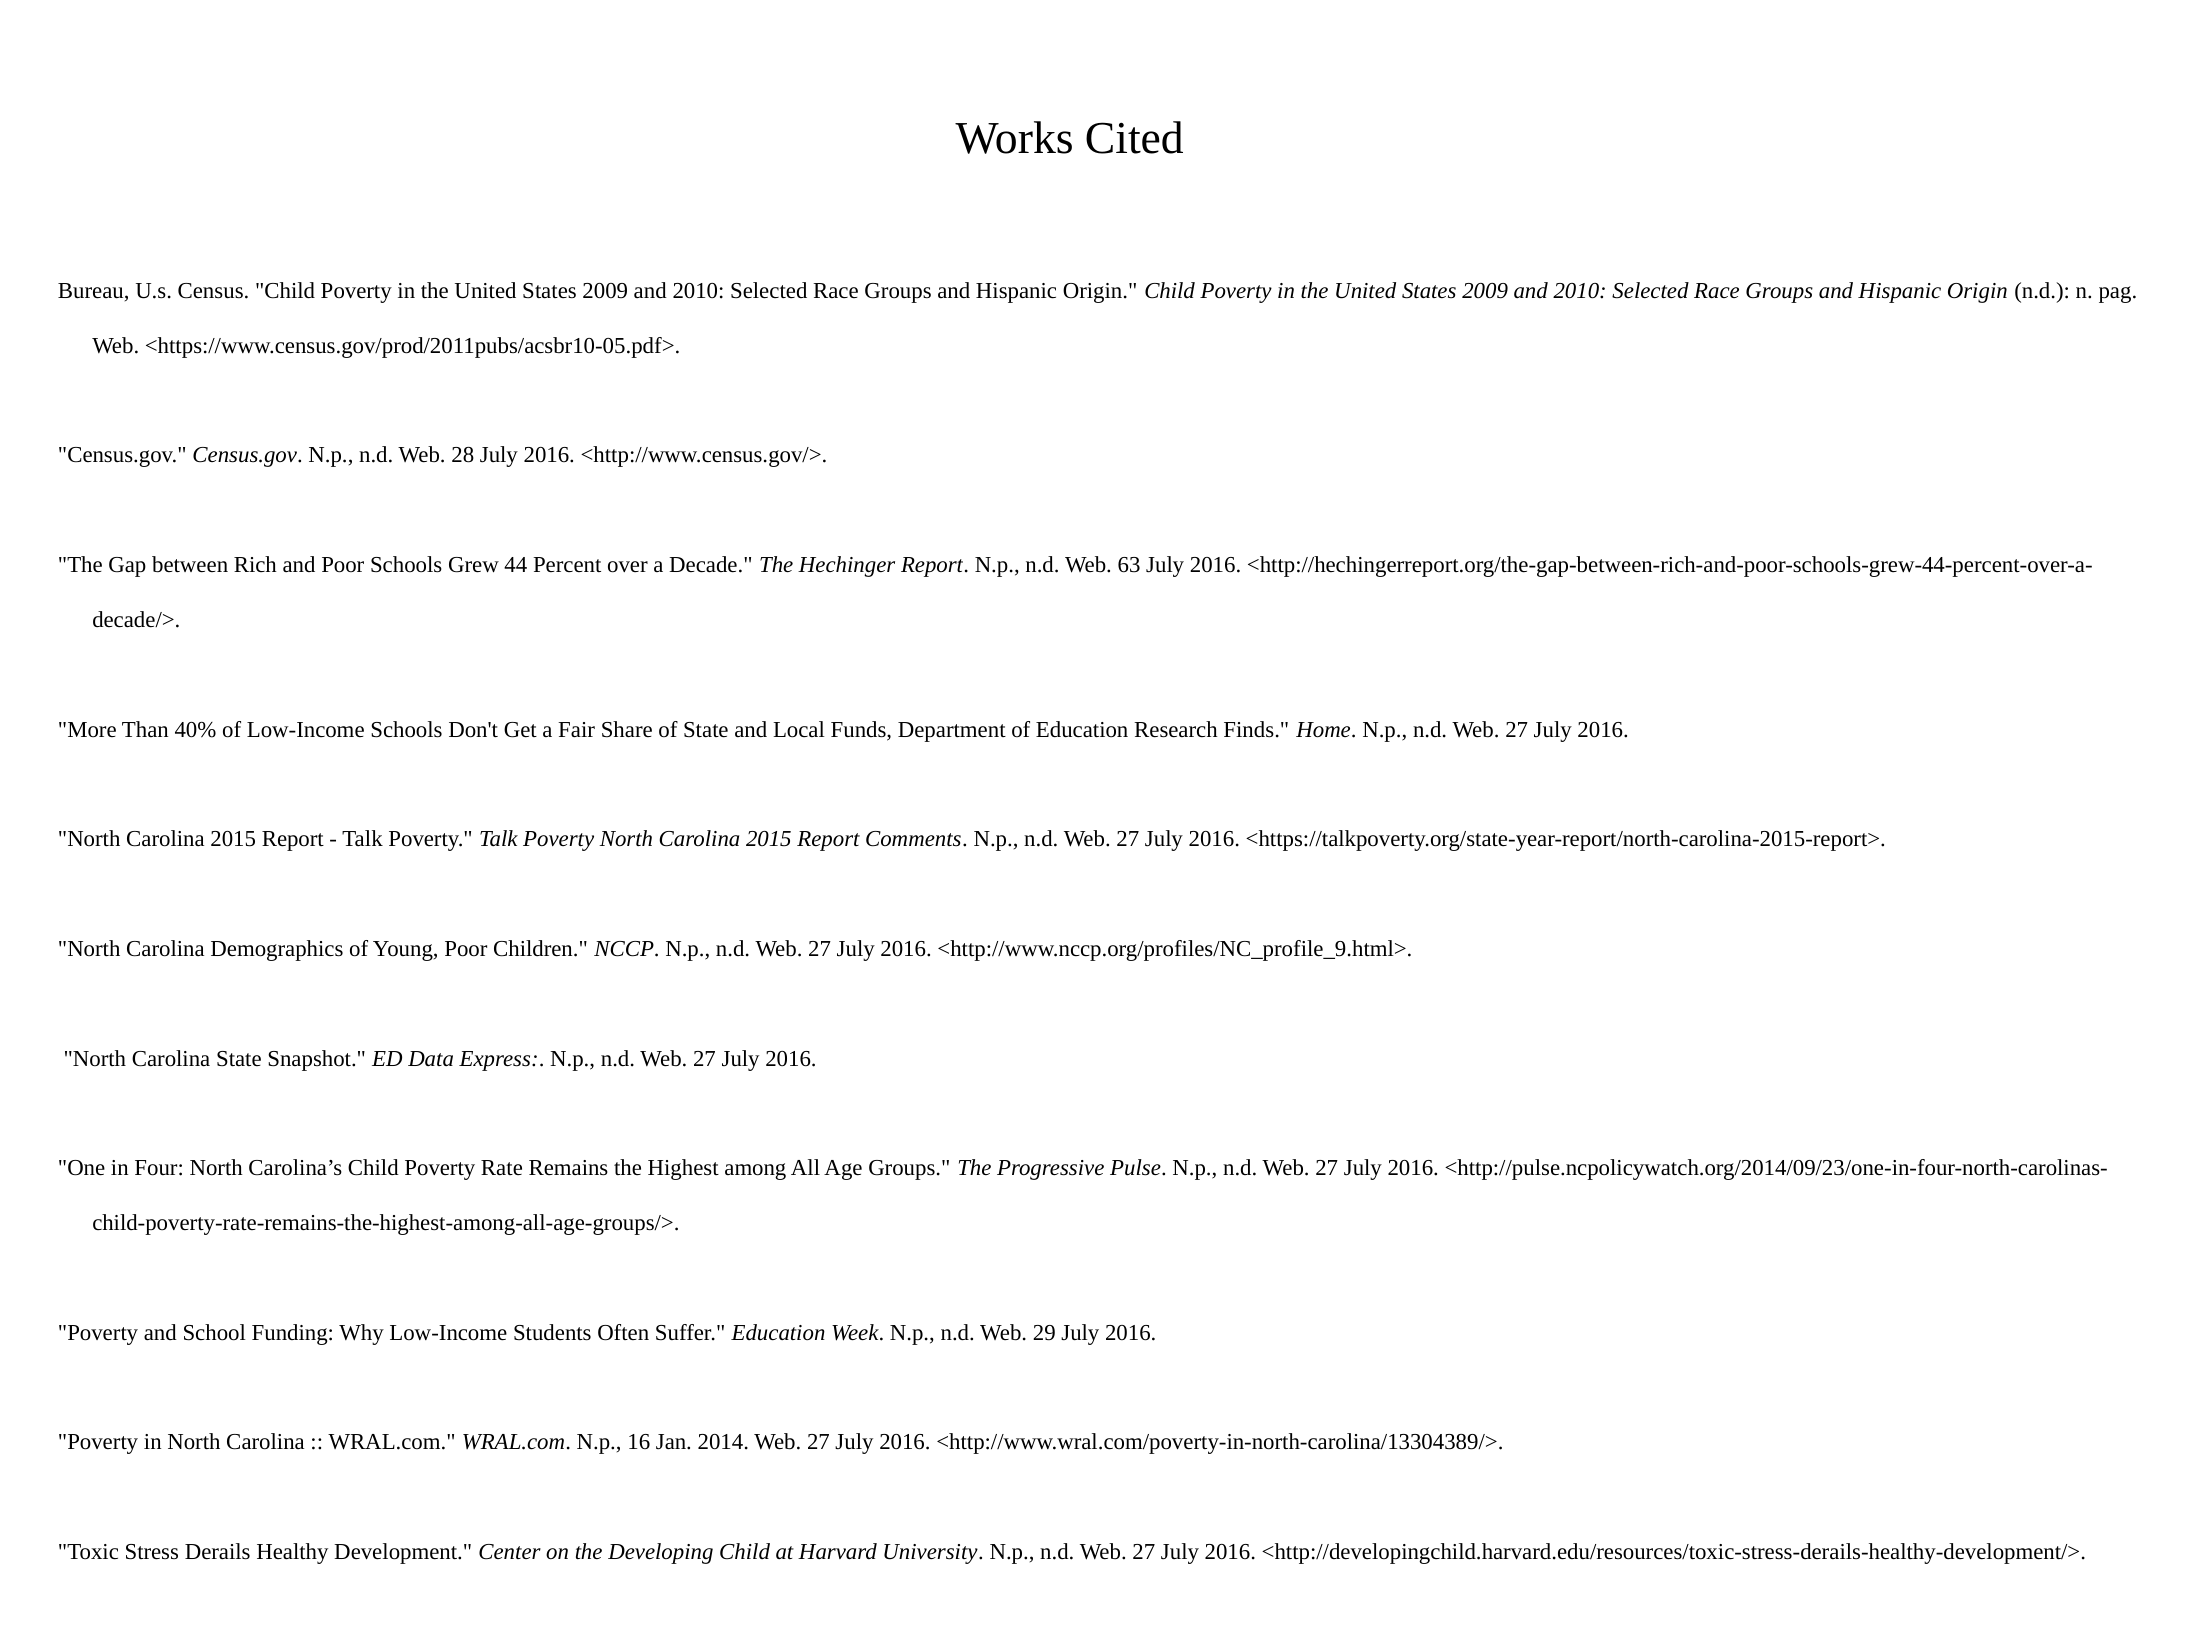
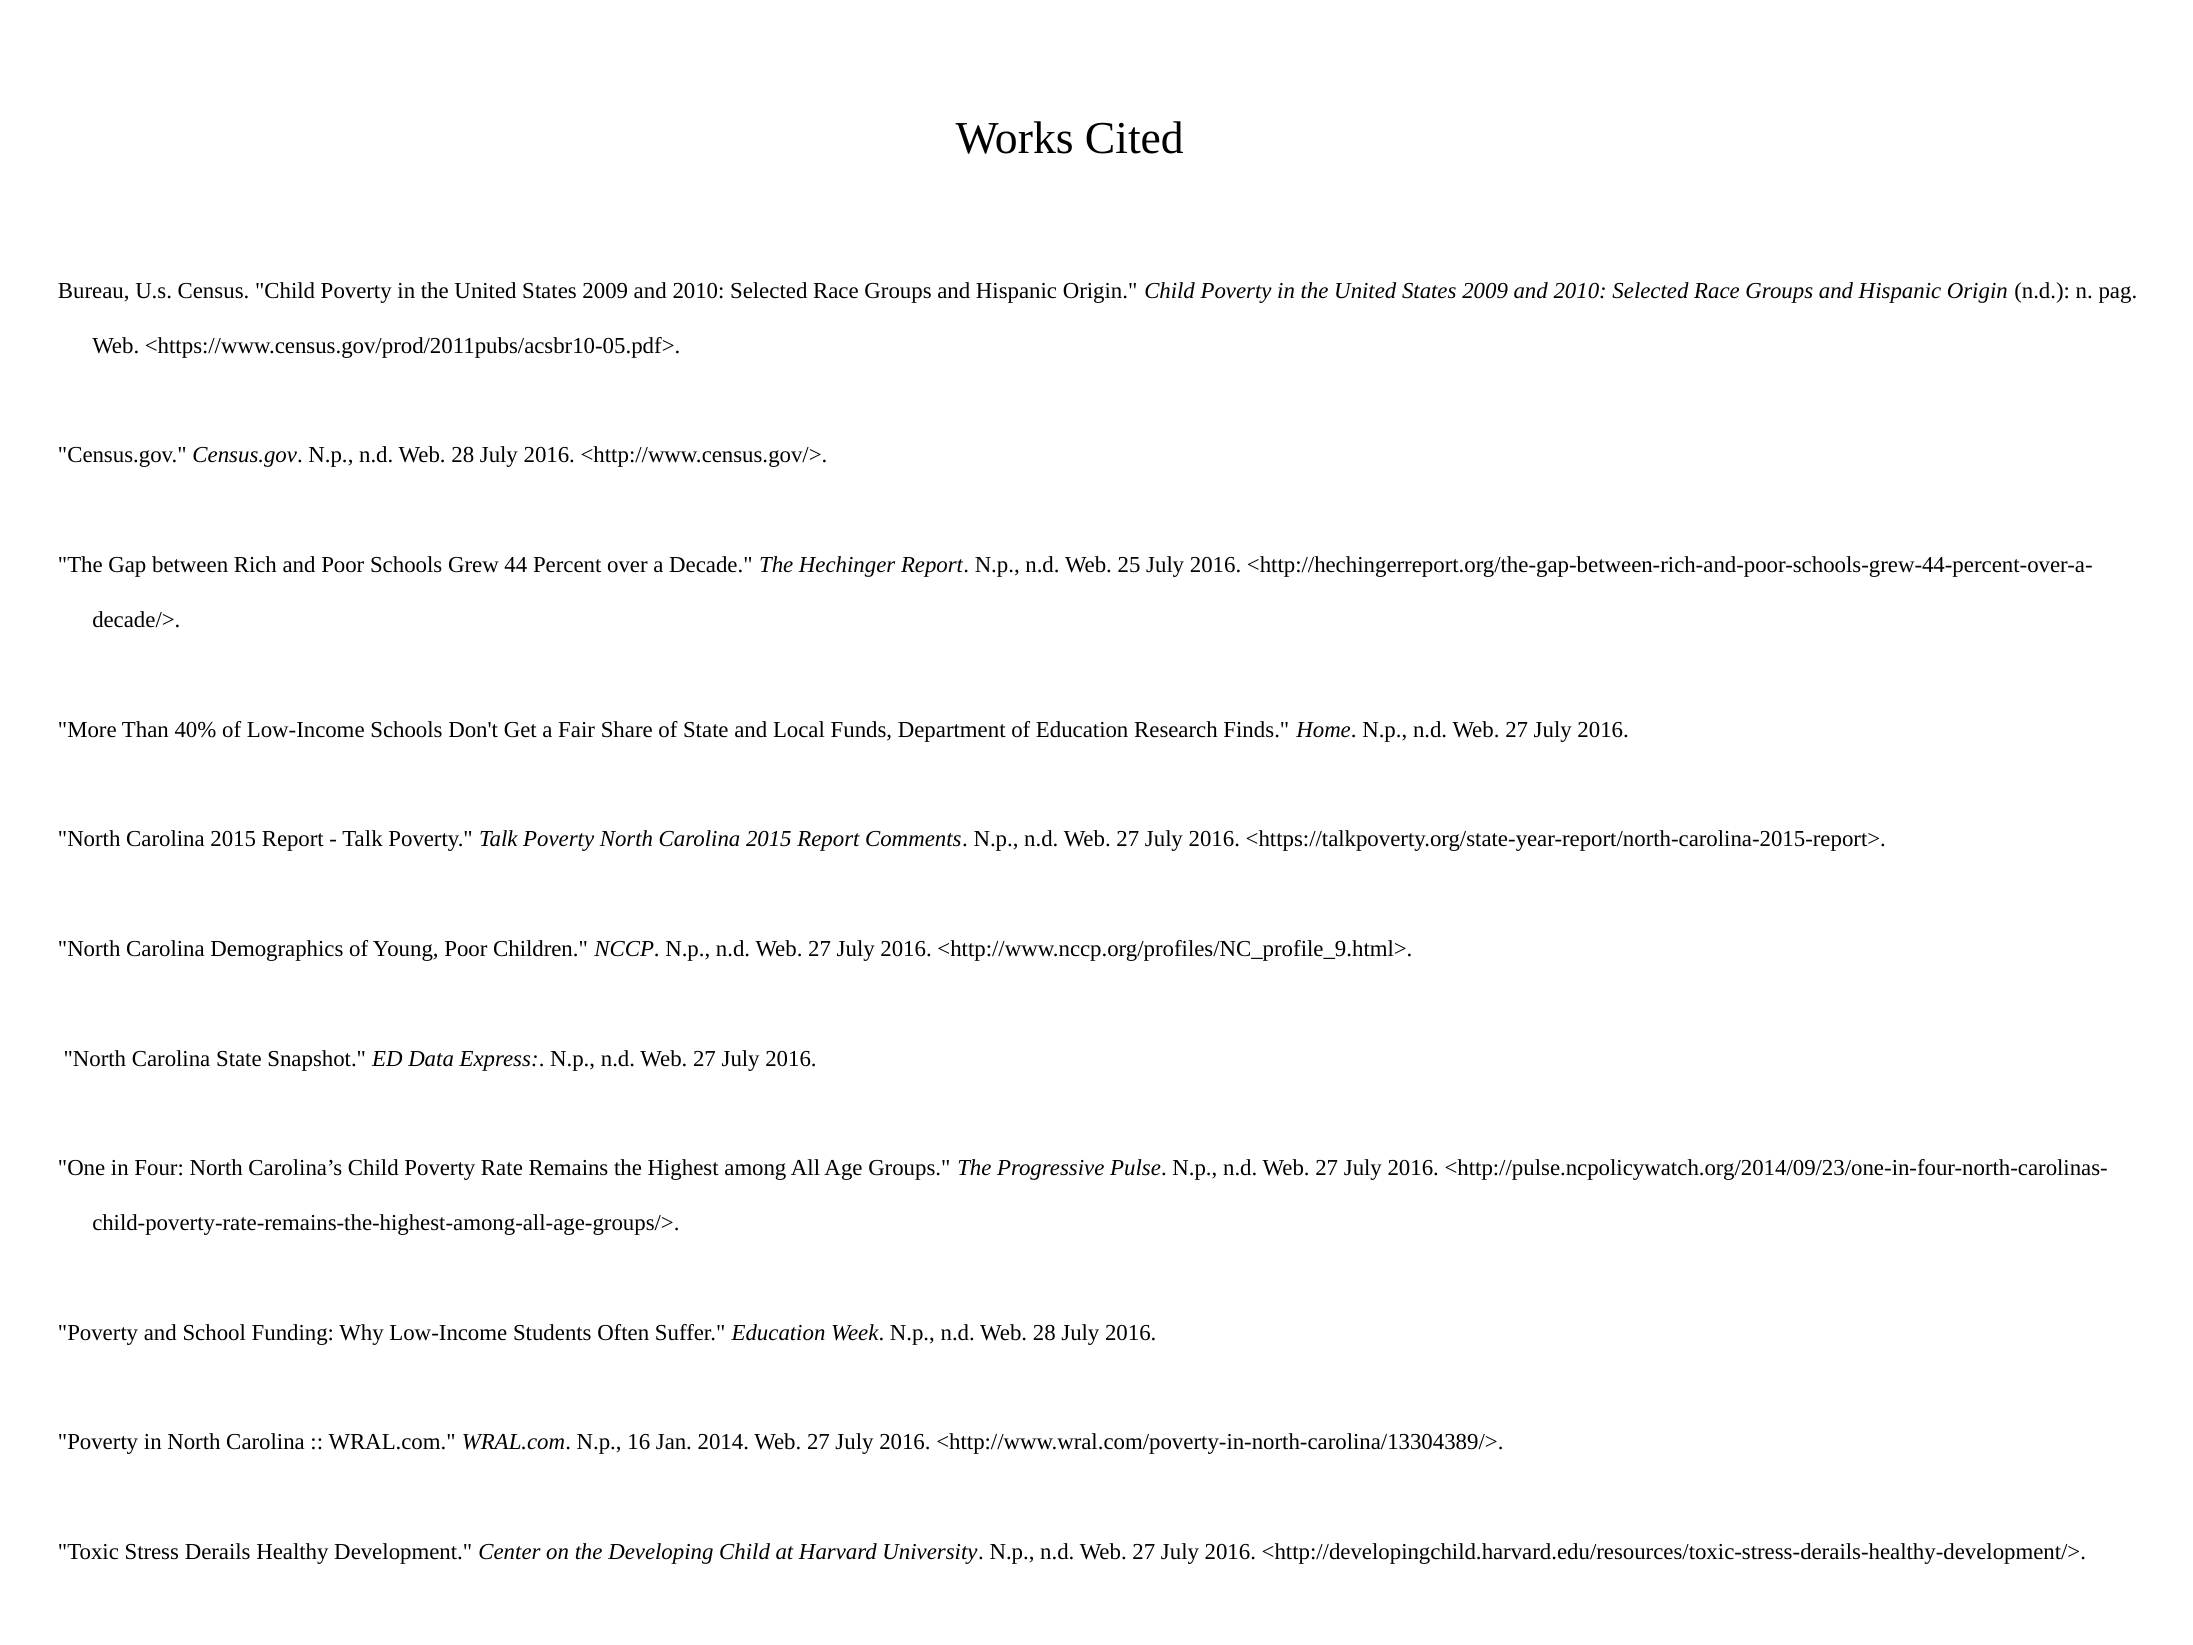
63: 63 -> 25
29 at (1044, 1332): 29 -> 28
